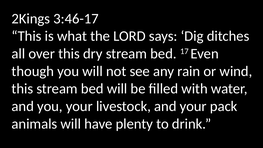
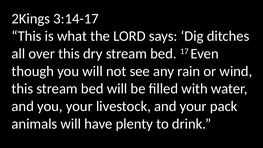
3:46-17: 3:46-17 -> 3:14-17
